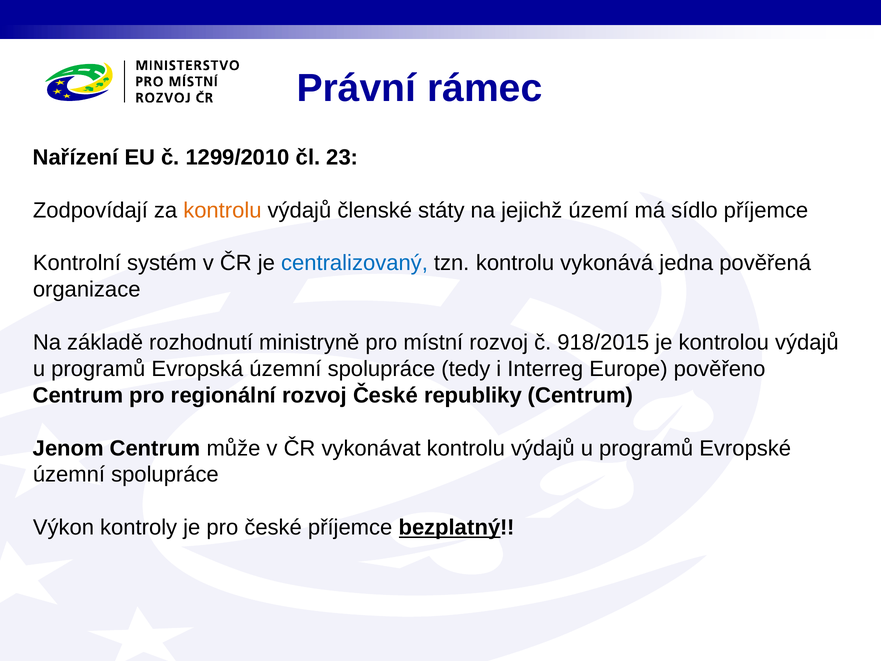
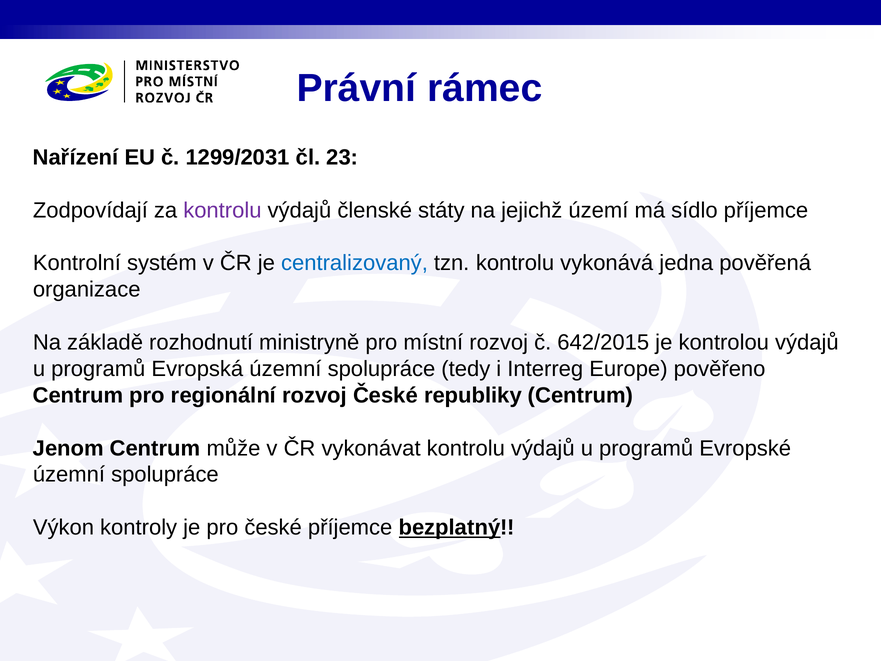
1299/2010: 1299/2010 -> 1299/2031
kontrolu at (222, 210) colour: orange -> purple
918/2015: 918/2015 -> 642/2015
